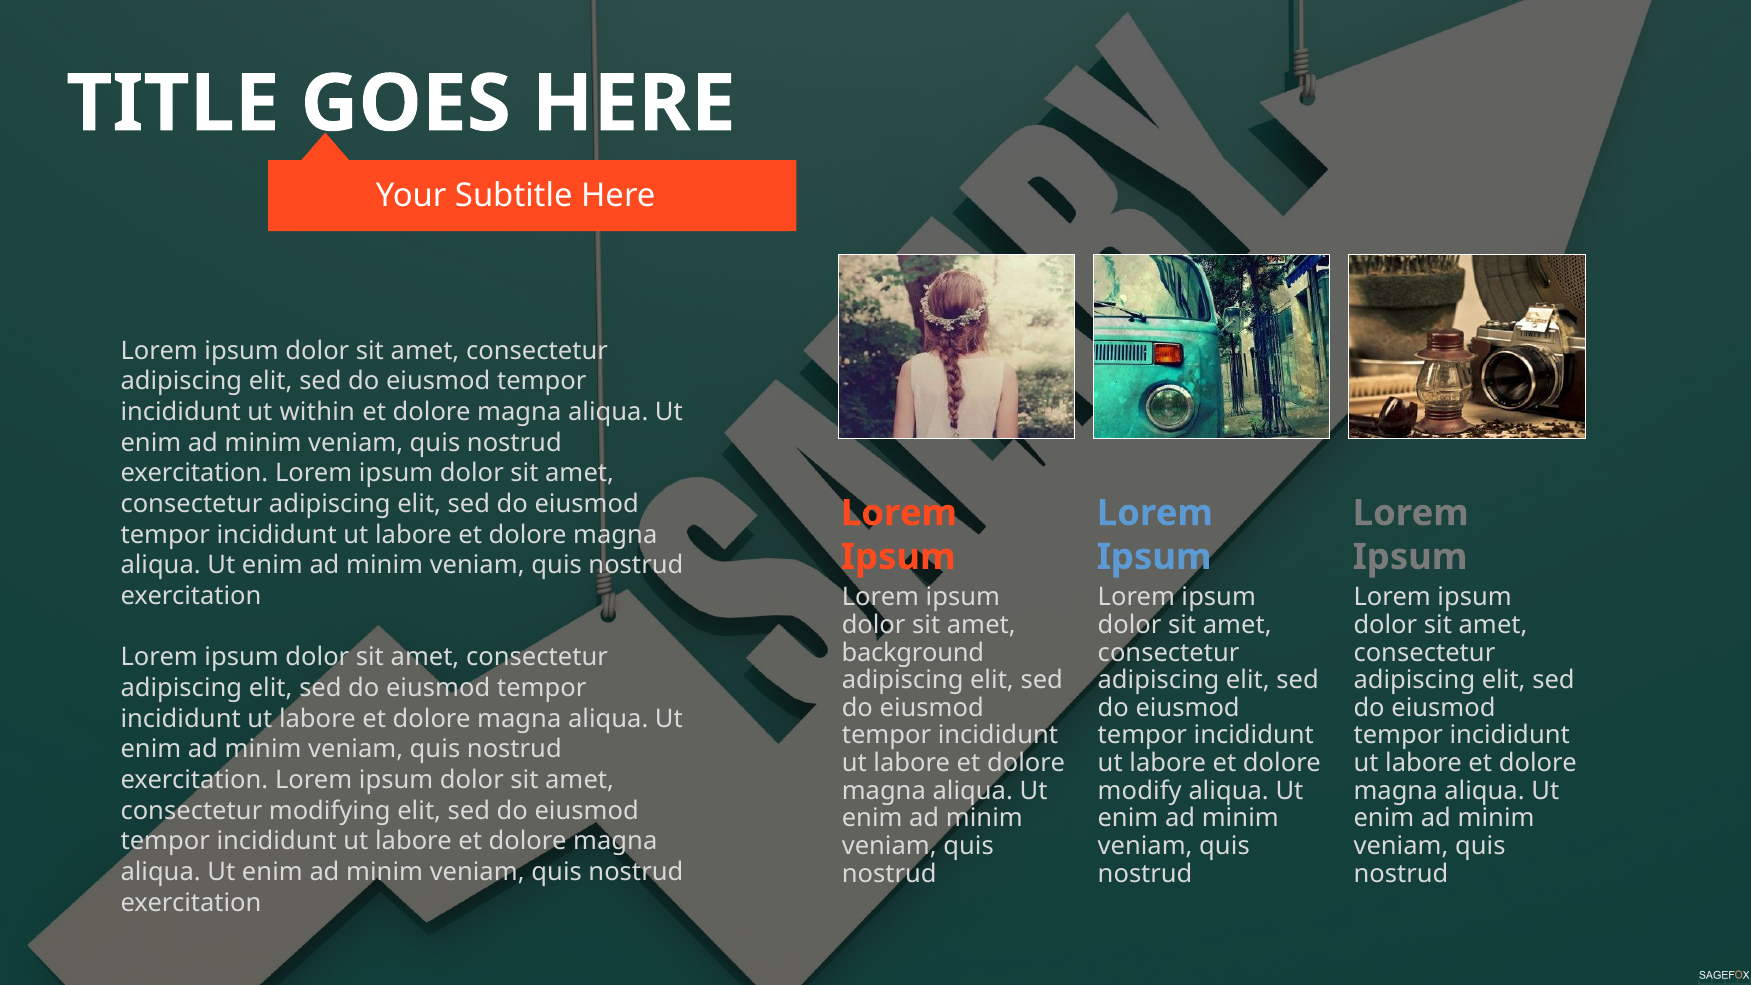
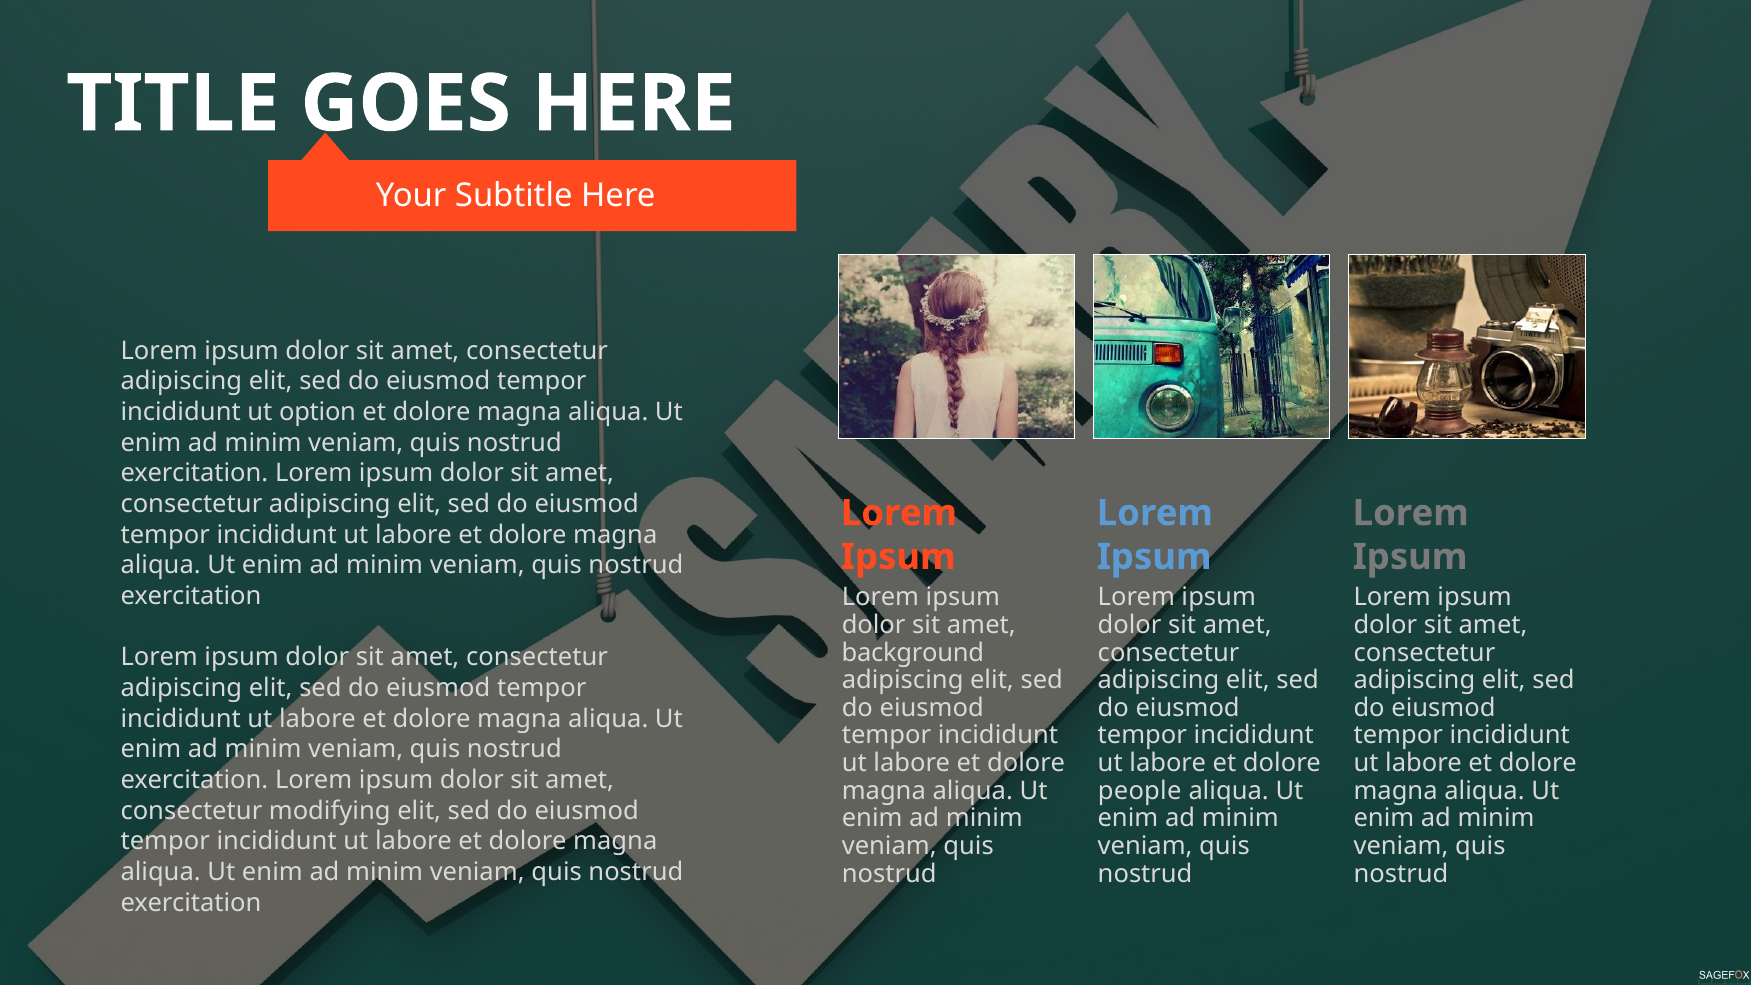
within: within -> option
modify: modify -> people
